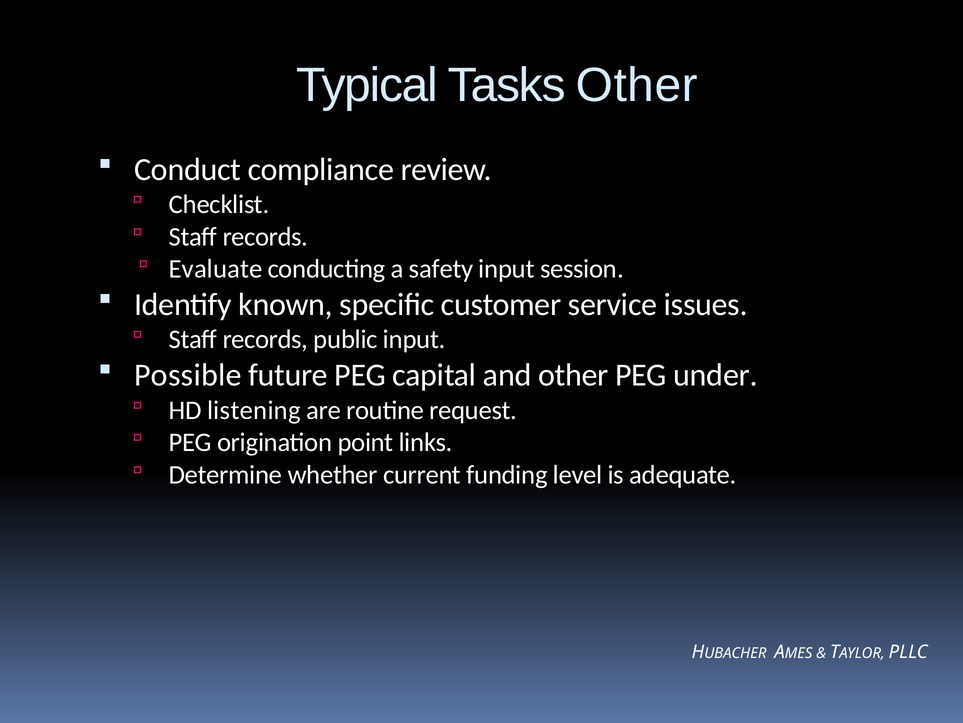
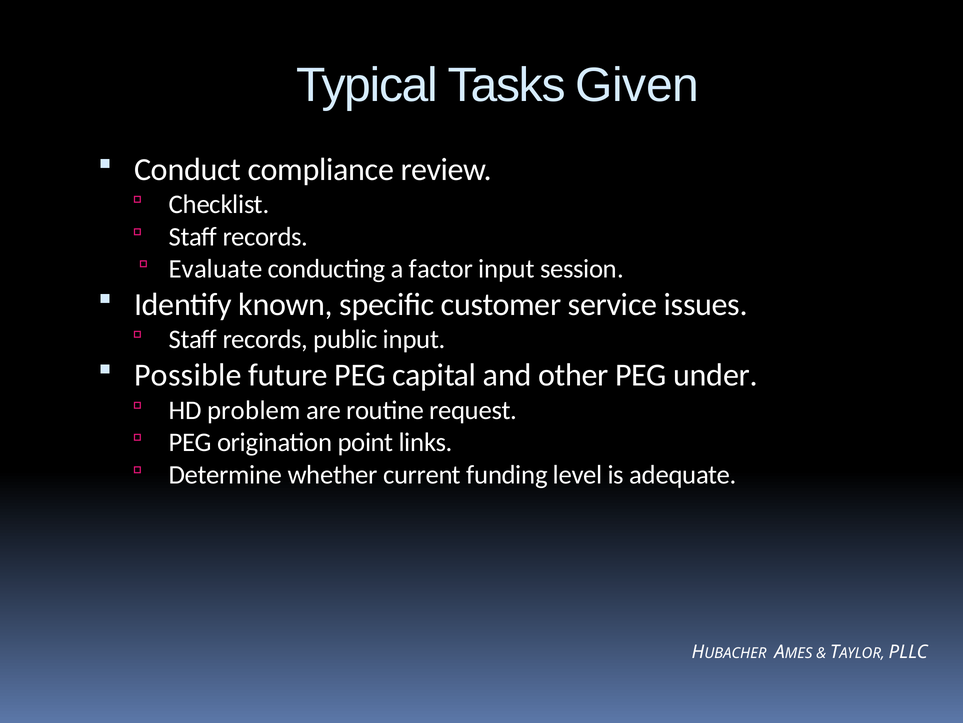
Tasks Other: Other -> Given
safety: safety -> factor
listening: listening -> problem
